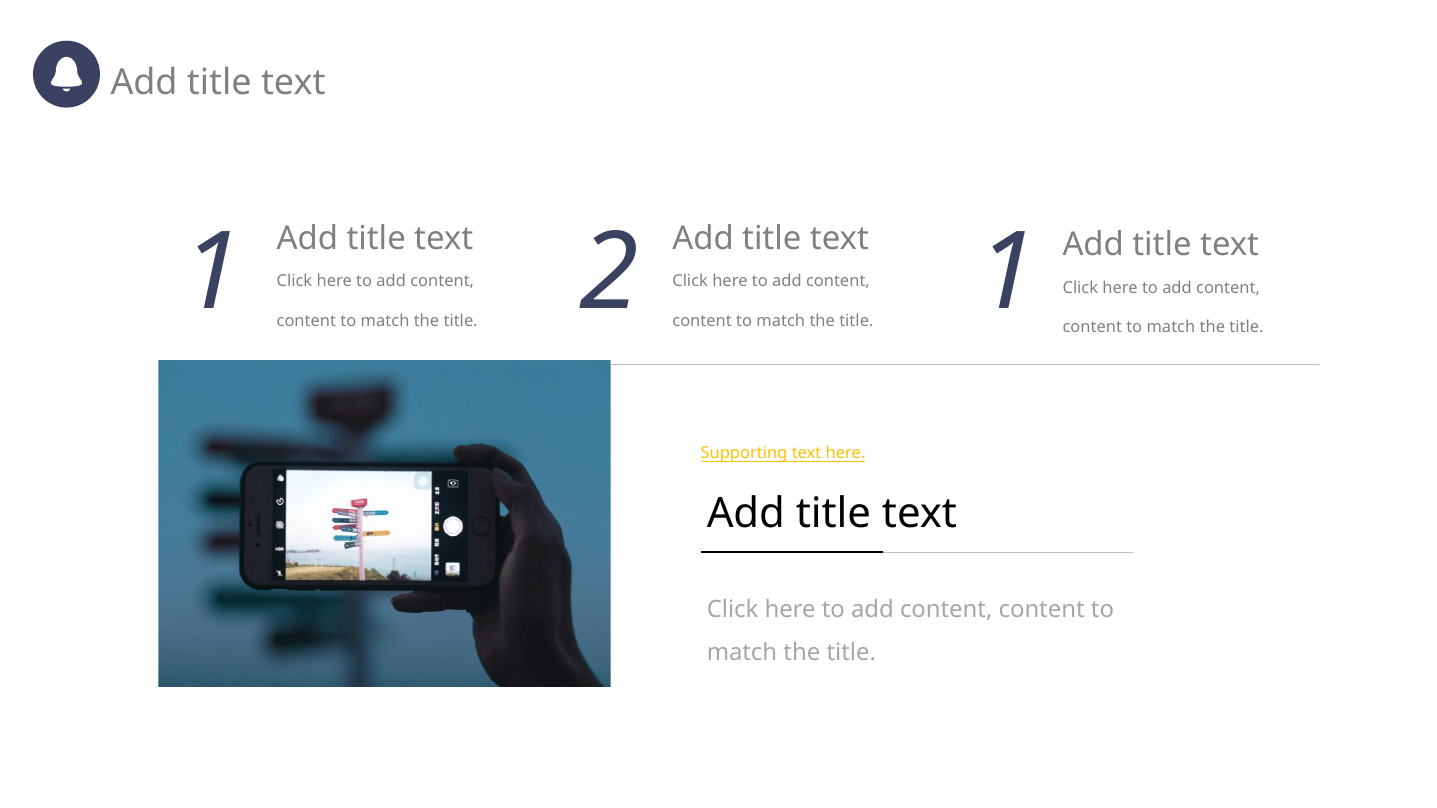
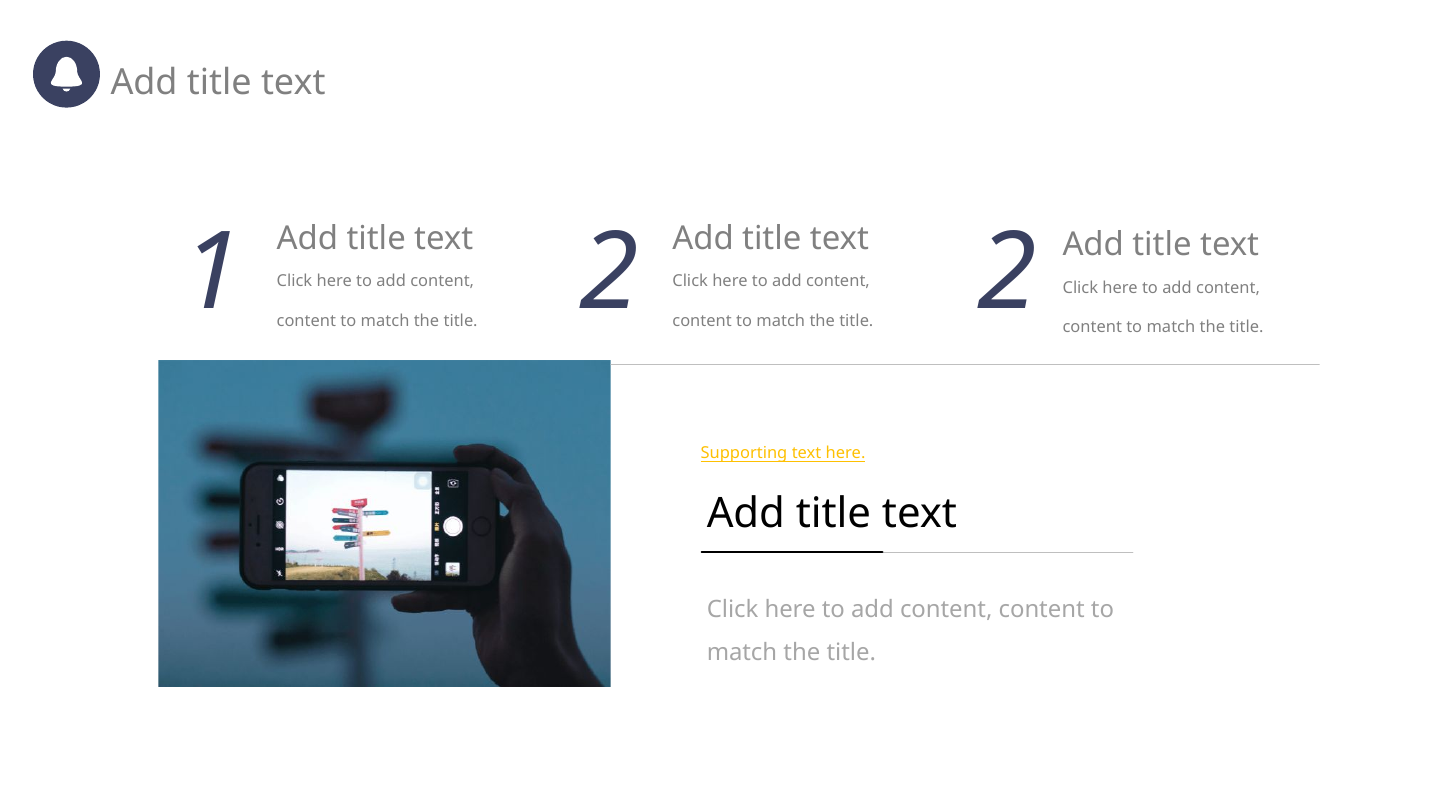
1 1: 1 -> 2
